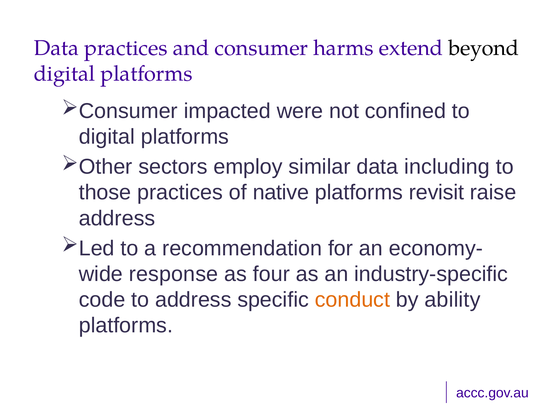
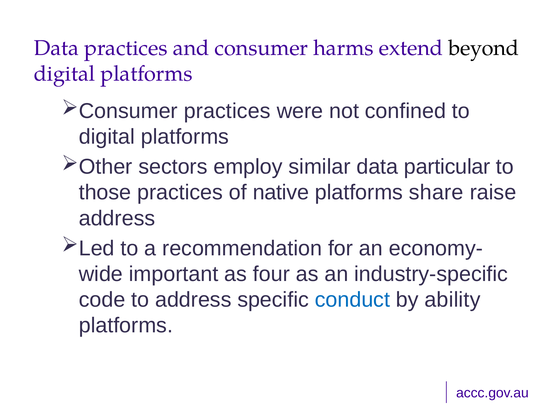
impacted at (227, 111): impacted -> practices
including: including -> particular
revisit: revisit -> share
response: response -> important
conduct colour: orange -> blue
